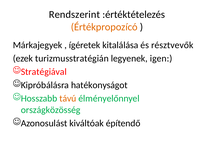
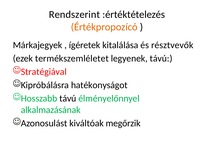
turizmusstratégián: turizmusstratégián -> termékszemléletet
legyenek igen: igen -> távú
távú at (68, 98) colour: orange -> black
országközösség: országközösség -> alkalmazásának
építendő: építendő -> megőrzik
